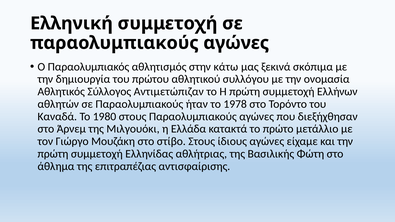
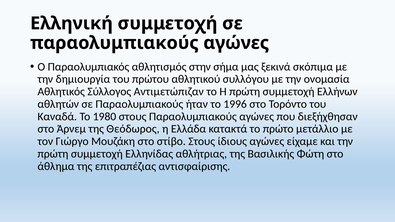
κάτω: κάτω -> σήμα
1978: 1978 -> 1996
Μιλγουόκι: Μιλγουόκι -> Θεόδωρος
